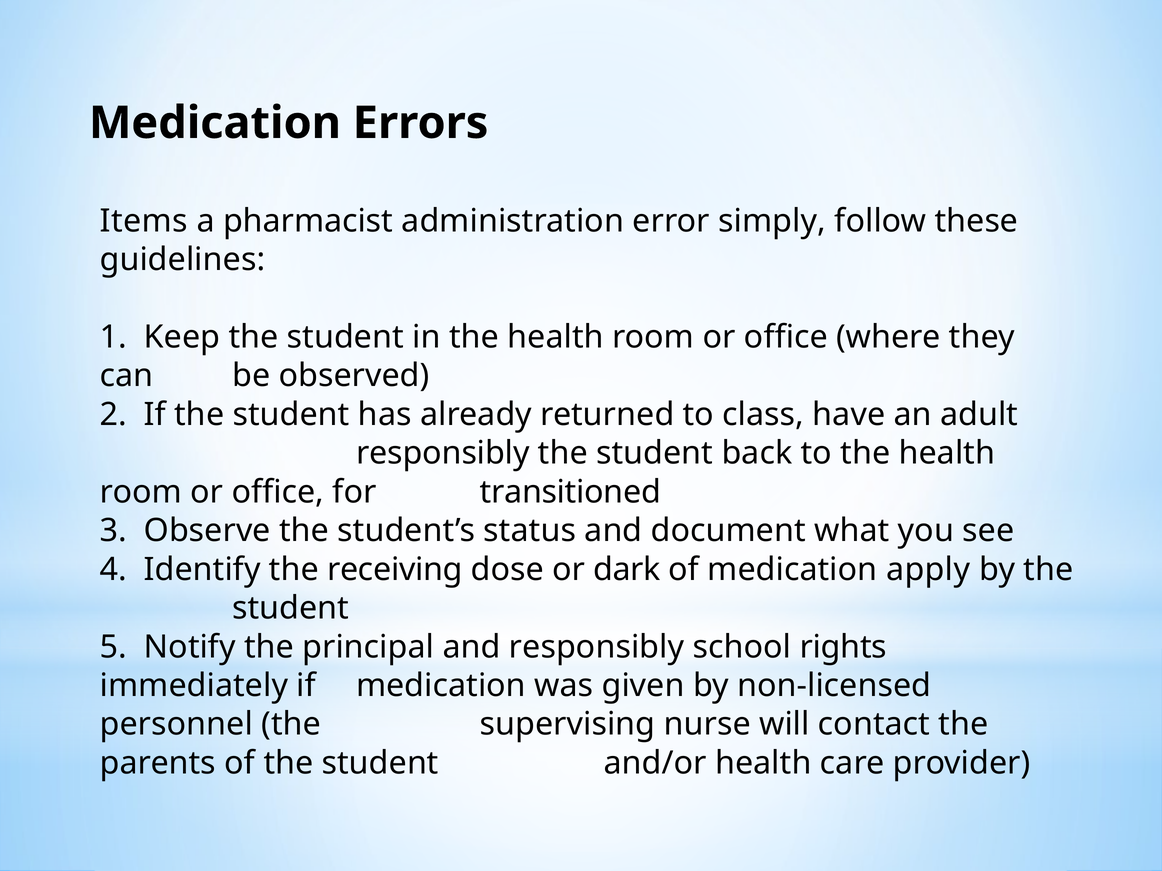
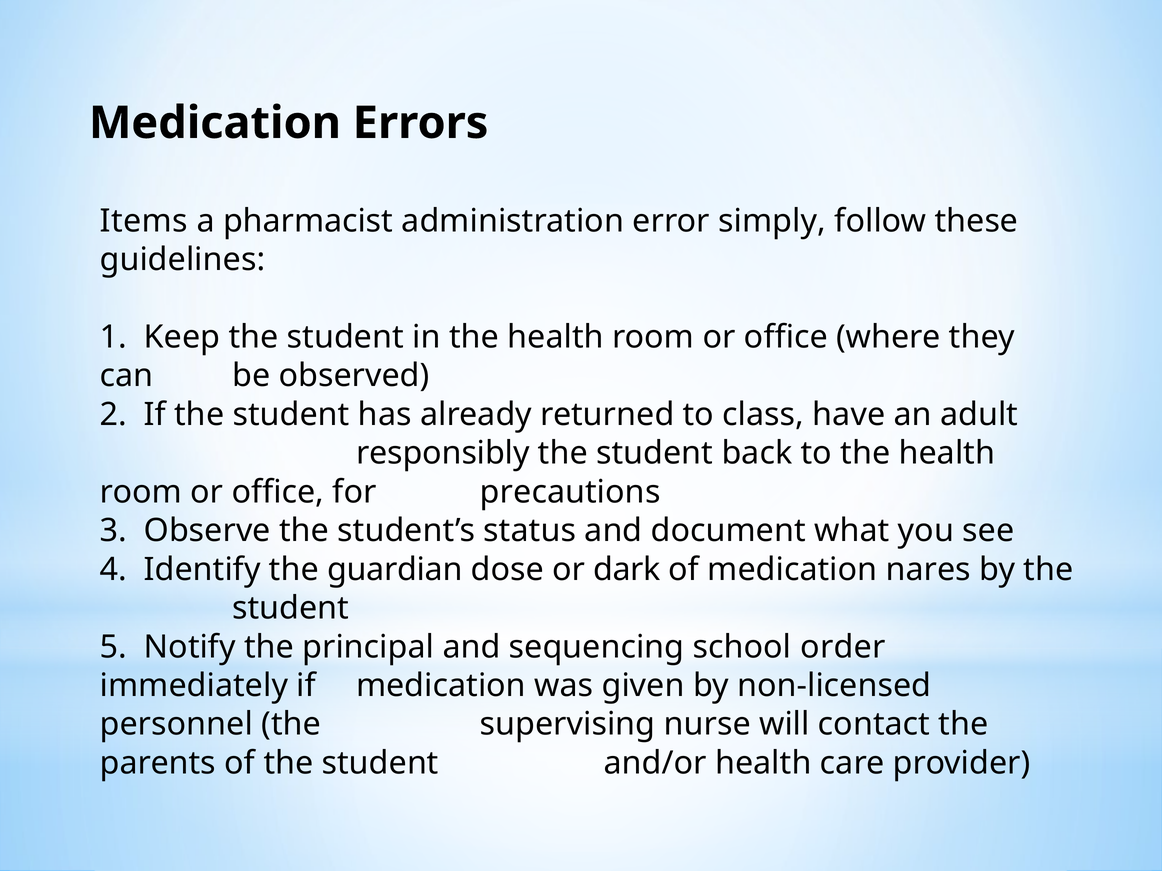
transitioned: transitioned -> precautions
receiving: receiving -> guardian
apply: apply -> nares
and responsibly: responsibly -> sequencing
rights: rights -> order
